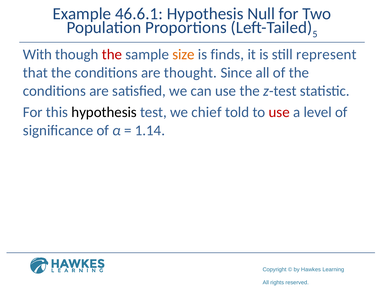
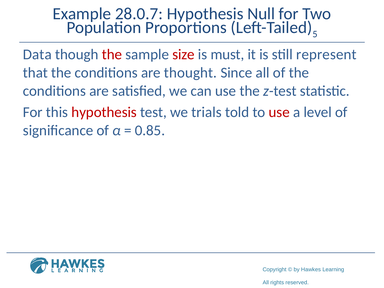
46.6.1: 46.6.1 -> 28.0.7
With: With -> Data
size colour: orange -> red
finds: finds -> must
hypothesis at (104, 112) colour: black -> red
chief: chief -> trials
1.14: 1.14 -> 0.85
